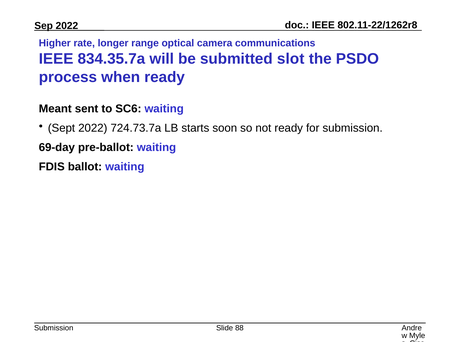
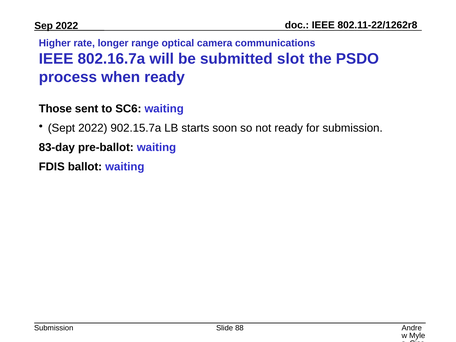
834.35.7a: 834.35.7a -> 802.16.7a
Meant: Meant -> Those
724.73.7a: 724.73.7a -> 902.15.7a
69-day: 69-day -> 83-day
